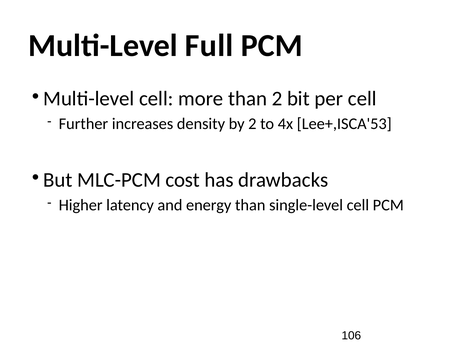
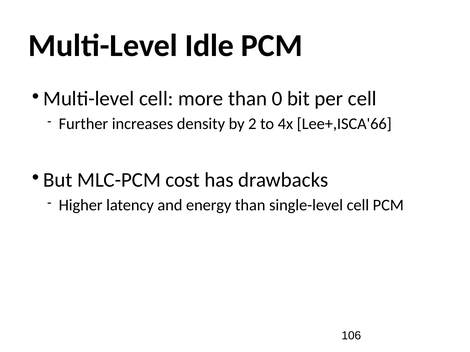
Full: Full -> Idle
than 2: 2 -> 0
Lee+,ISCA'53: Lee+,ISCA'53 -> Lee+,ISCA'66
